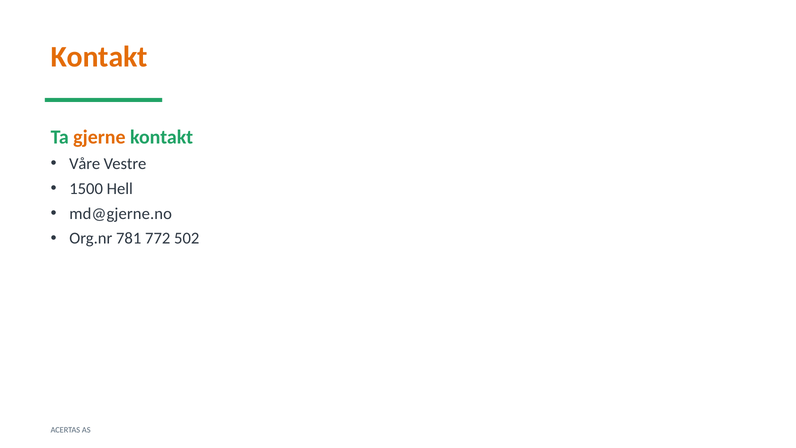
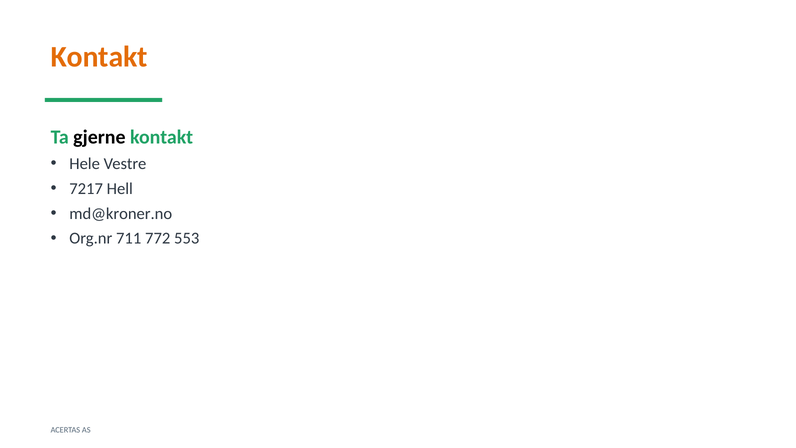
gjerne colour: orange -> black
Våre: Våre -> Hele
1500: 1500 -> 7217
md@gjerne.no: md@gjerne.no -> md@kroner.no
781: 781 -> 711
502: 502 -> 553
